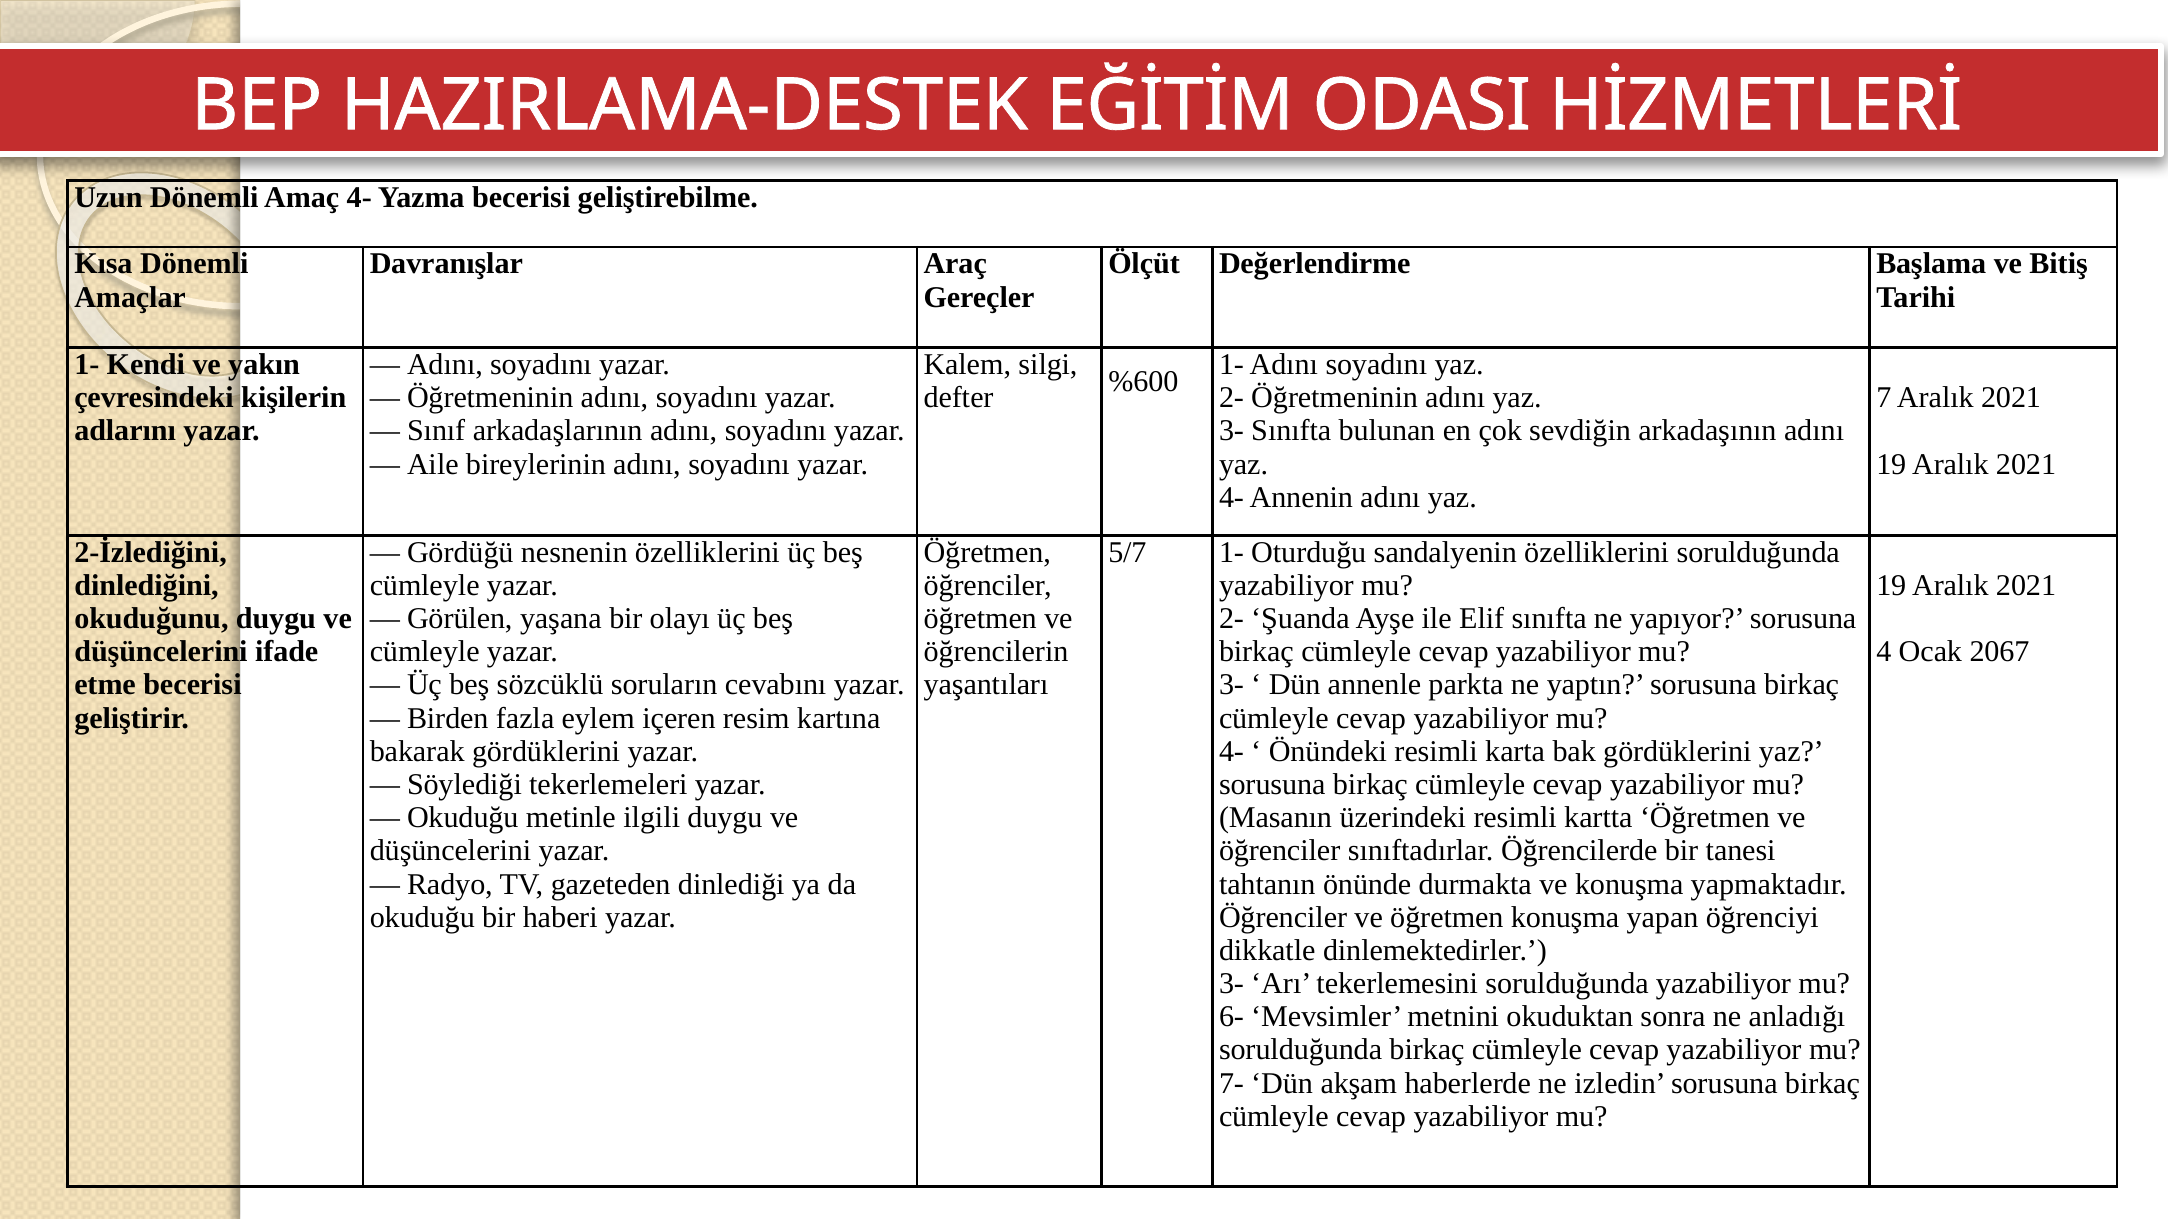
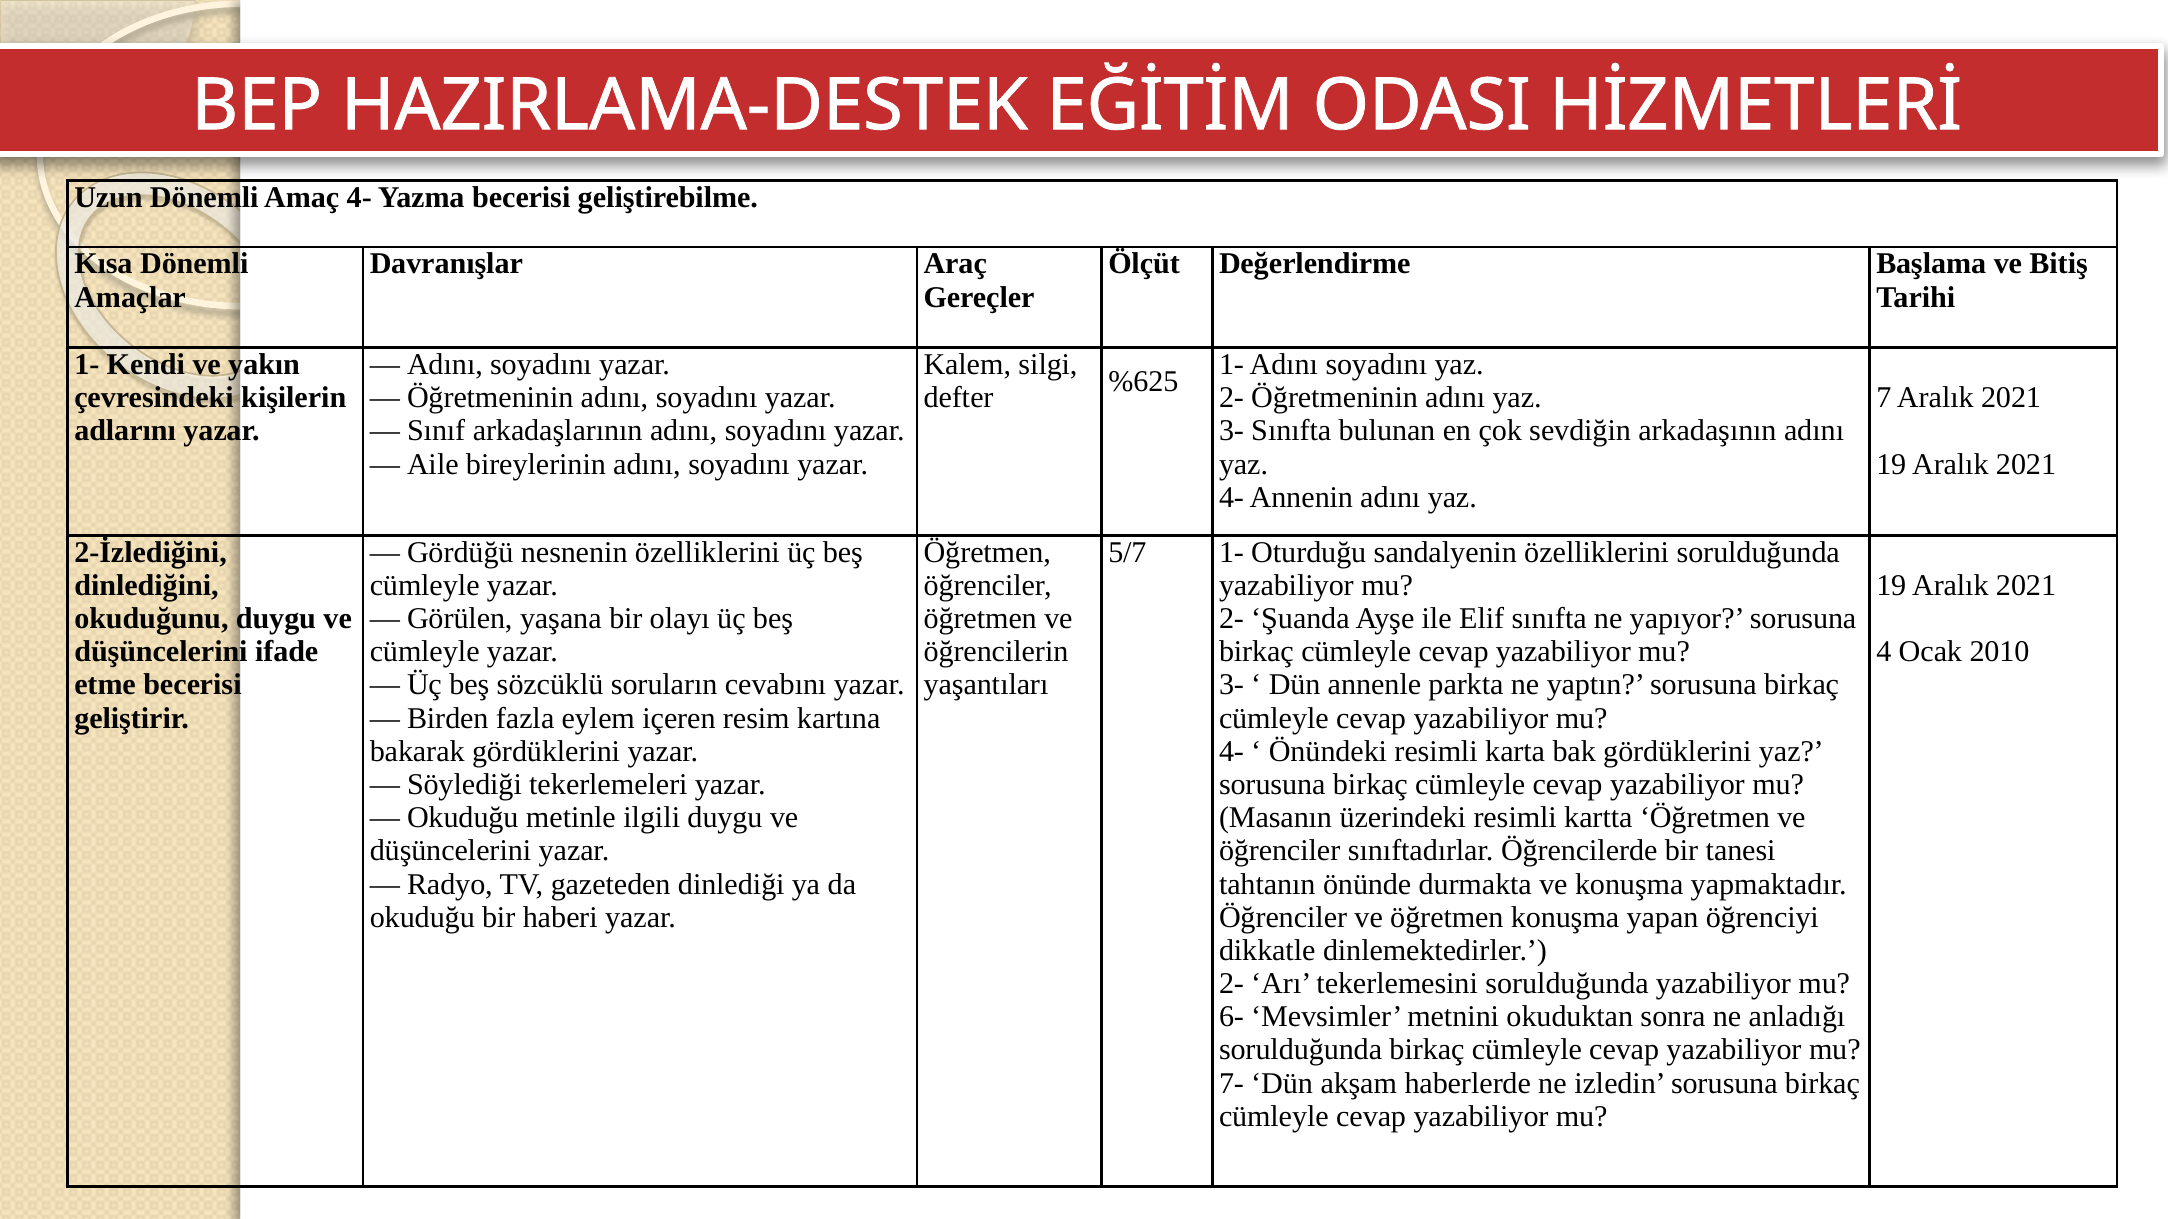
%600: %600 -> %625
2067: 2067 -> 2010
3- at (1232, 984): 3- -> 2-
